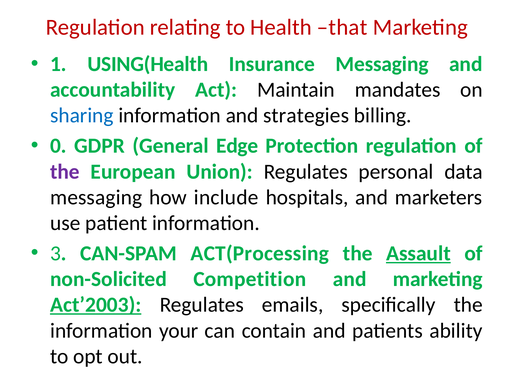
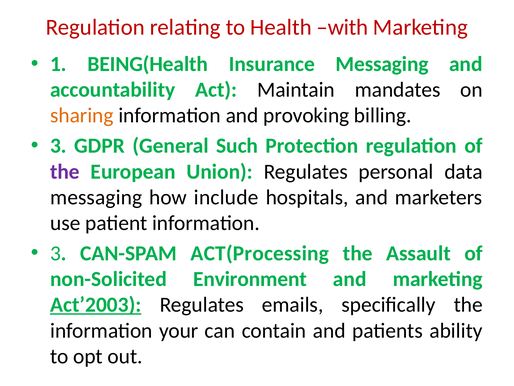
that: that -> with
USING(Health: USING(Health -> BEING(Health
sharing colour: blue -> orange
strategies: strategies -> provoking
0 at (58, 146): 0 -> 3
Edge: Edge -> Such
Assault underline: present -> none
Competition: Competition -> Environment
